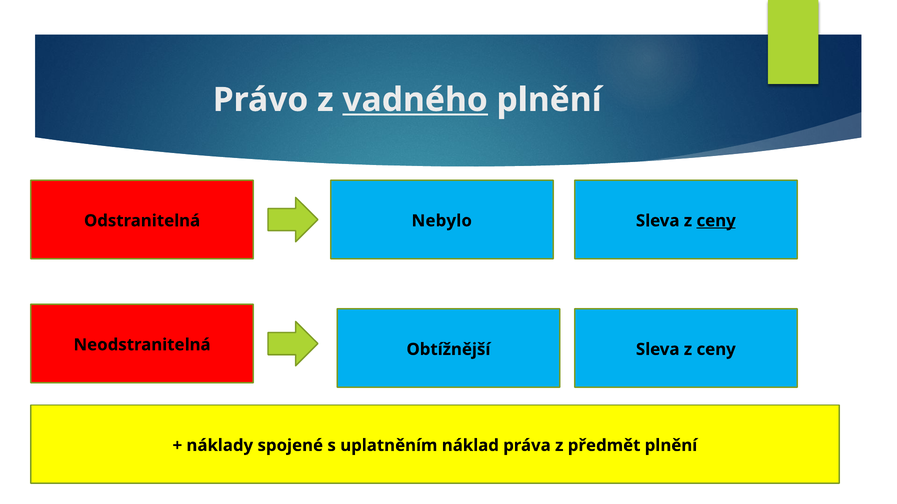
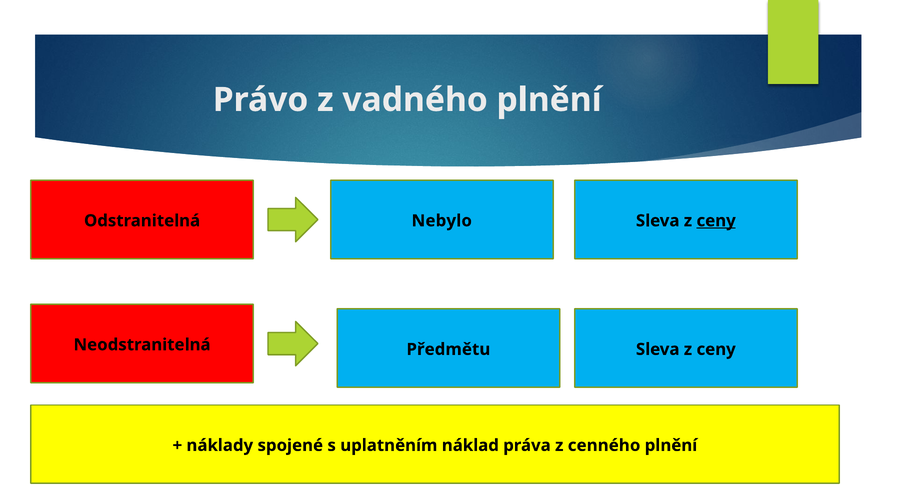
vadného underline: present -> none
Obtížnější: Obtížnější -> Předmětu
předmět: předmět -> cenného
